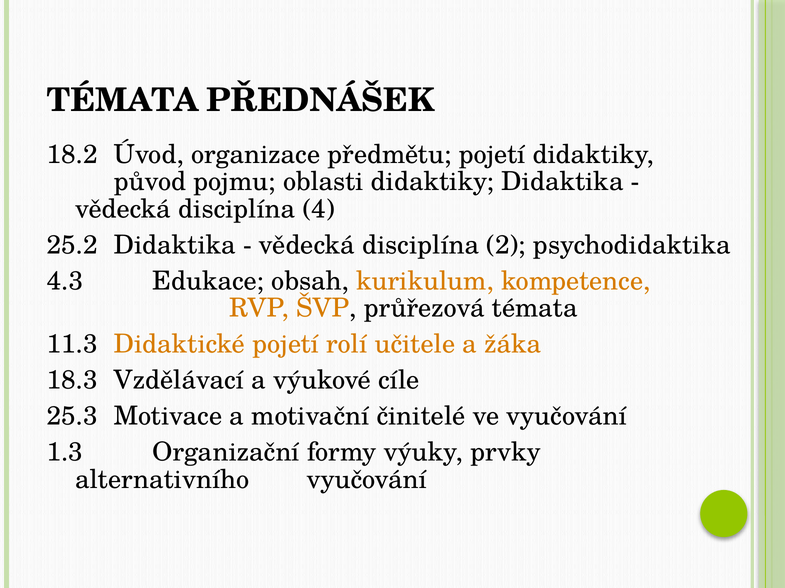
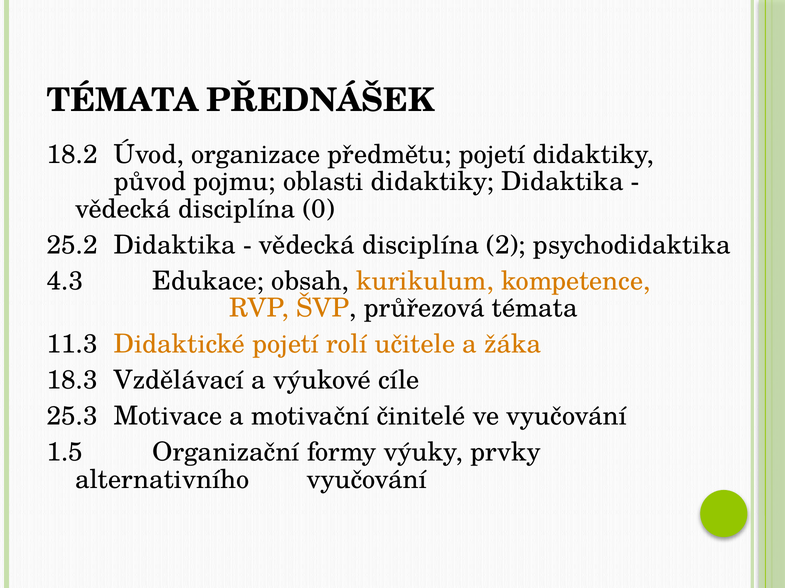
4: 4 -> 0
1.3: 1.3 -> 1.5
